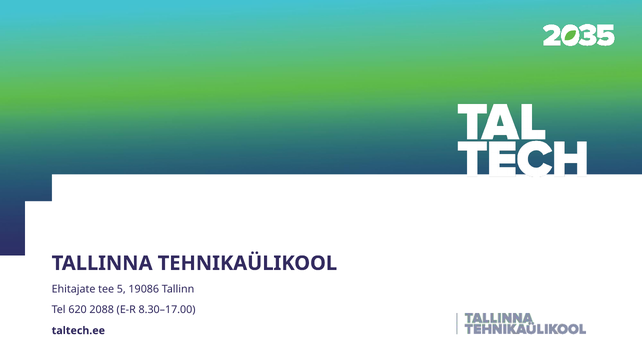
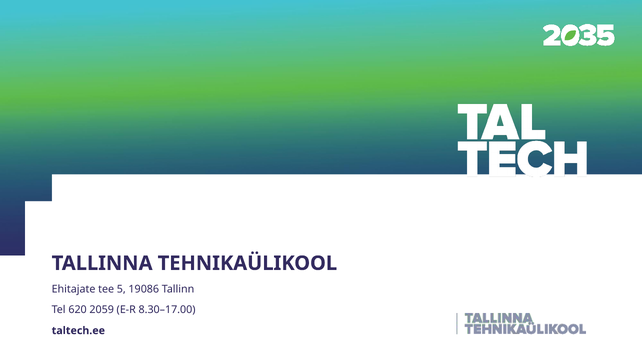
2088: 2088 -> 2059
